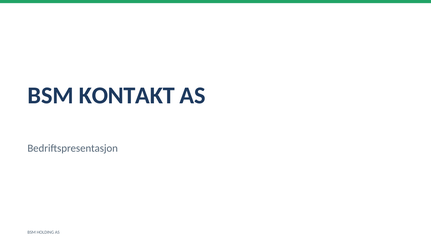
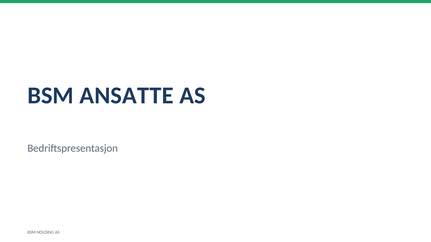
KONTAKT: KONTAKT -> ANSATTE
